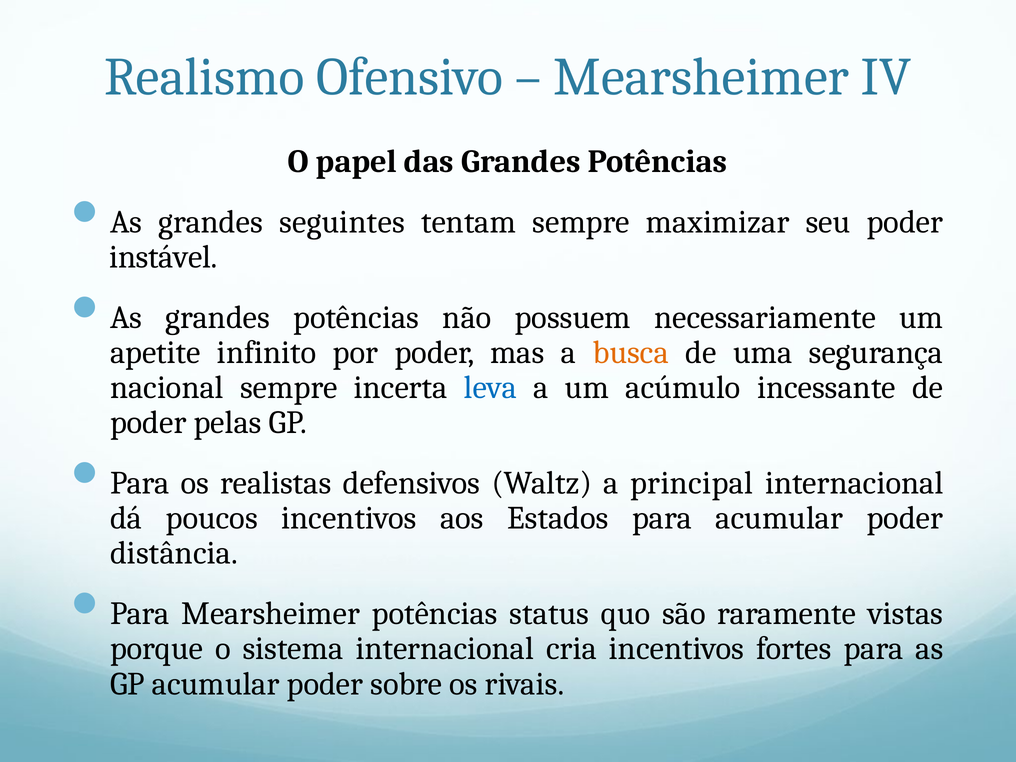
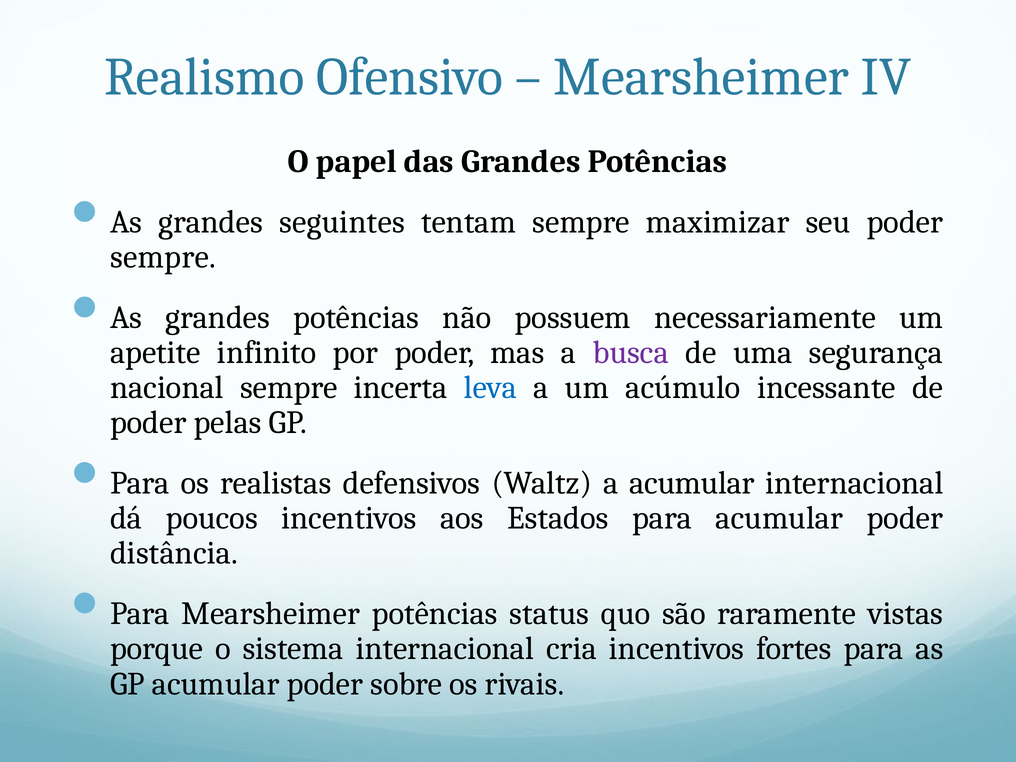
instável at (163, 257): instável -> sempre
busca colour: orange -> purple
a principal: principal -> acumular
